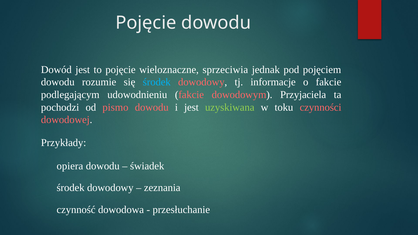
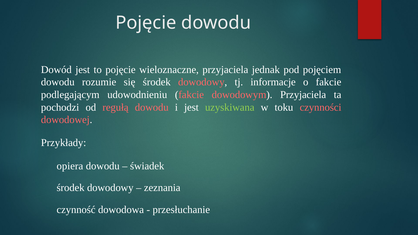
wieloznaczne sprzeciwia: sprzeciwia -> przyjaciela
środek at (157, 82) colour: light blue -> white
pismo: pismo -> regułą
